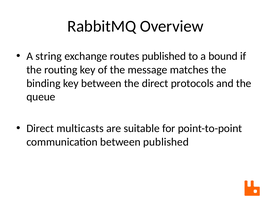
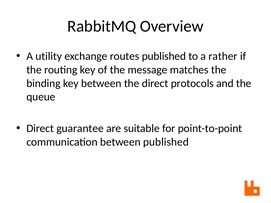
string: string -> utility
bound: bound -> rather
multicasts: multicasts -> guarantee
